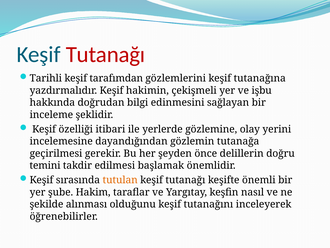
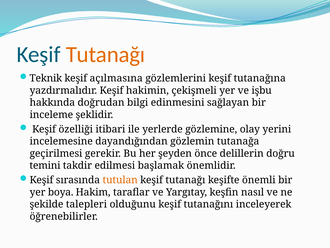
Tutanağı at (105, 55) colour: red -> orange
Tarihli: Tarihli -> Teknik
tarafımdan: tarafımdan -> açılmasına
şube: şube -> boya
alınması: alınması -> talepleri
